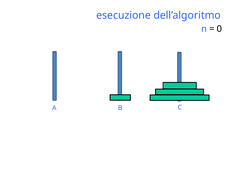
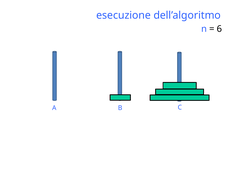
0: 0 -> 6
